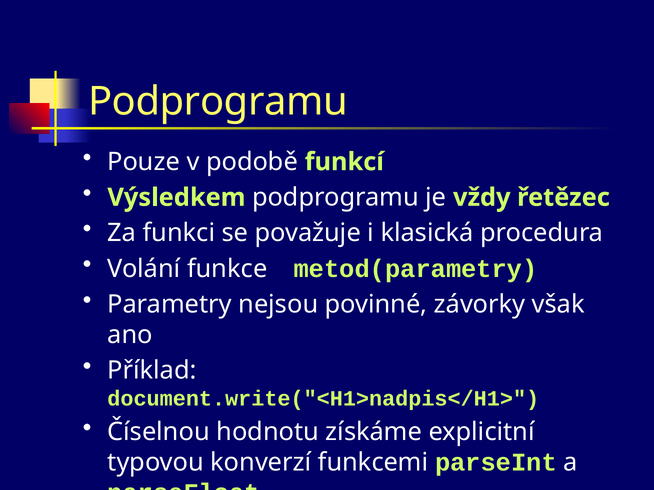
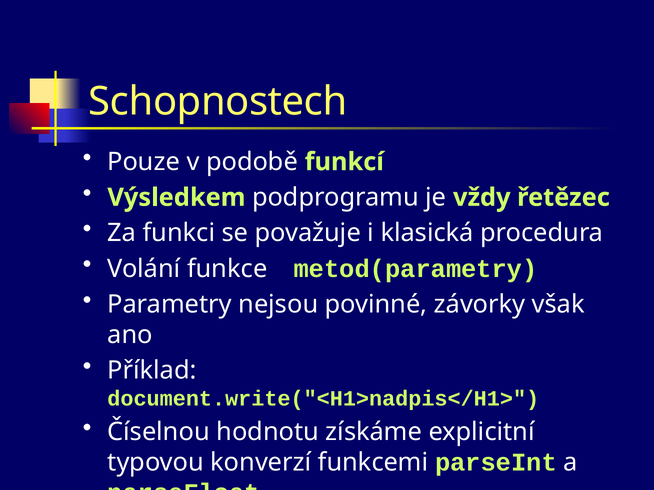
Podprogramu at (218, 101): Podprogramu -> Schopnostech
